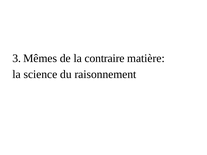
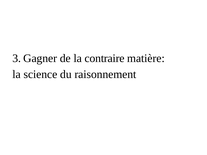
Mêmes: Mêmes -> Gagner
